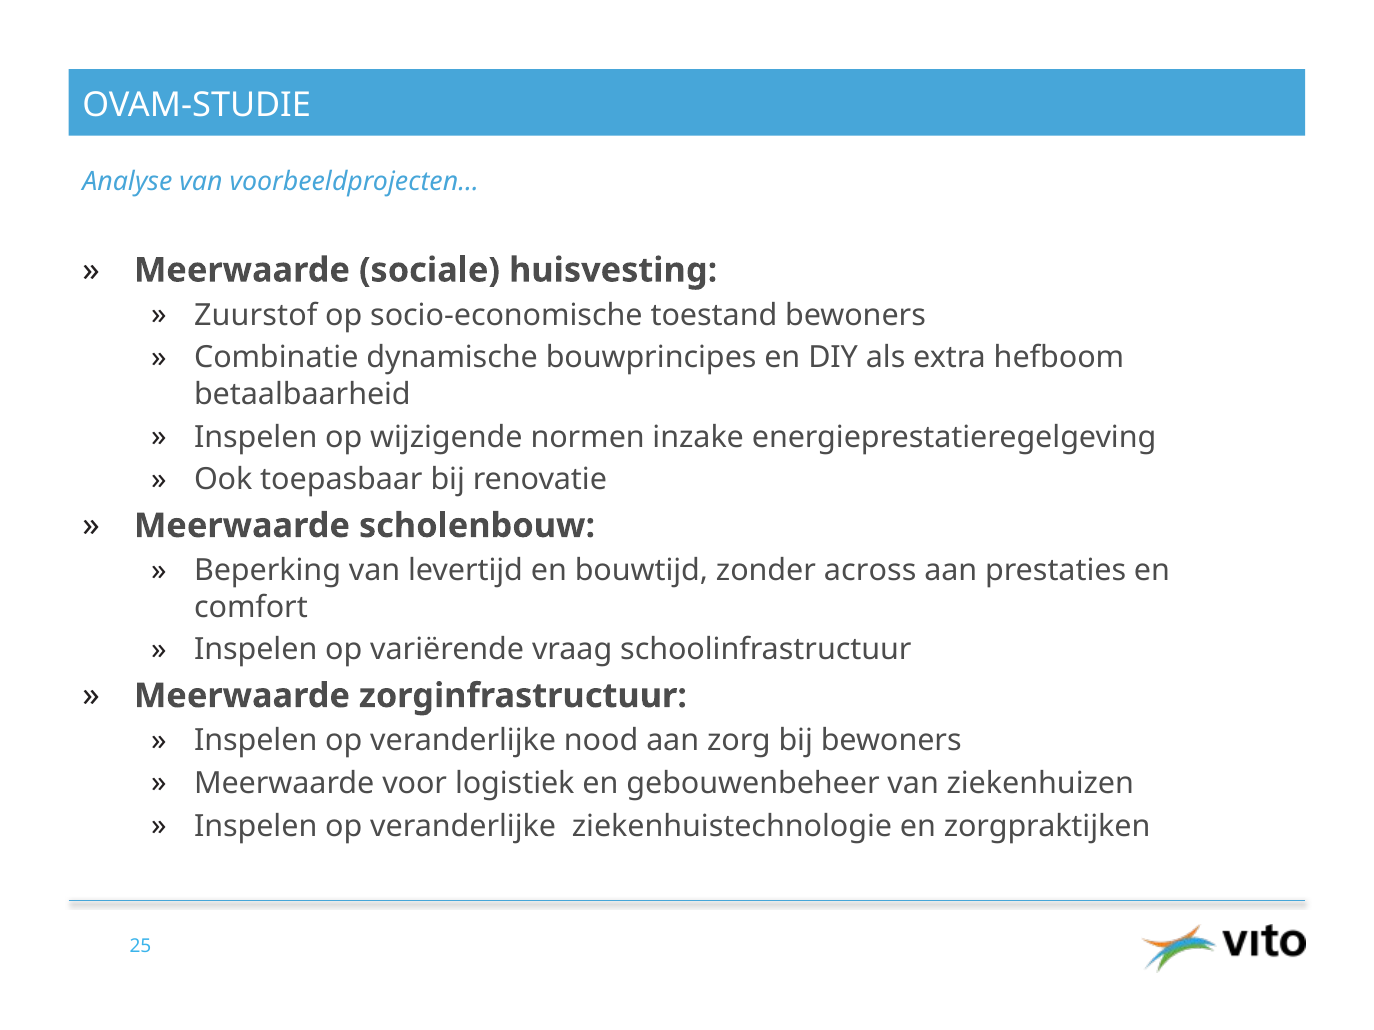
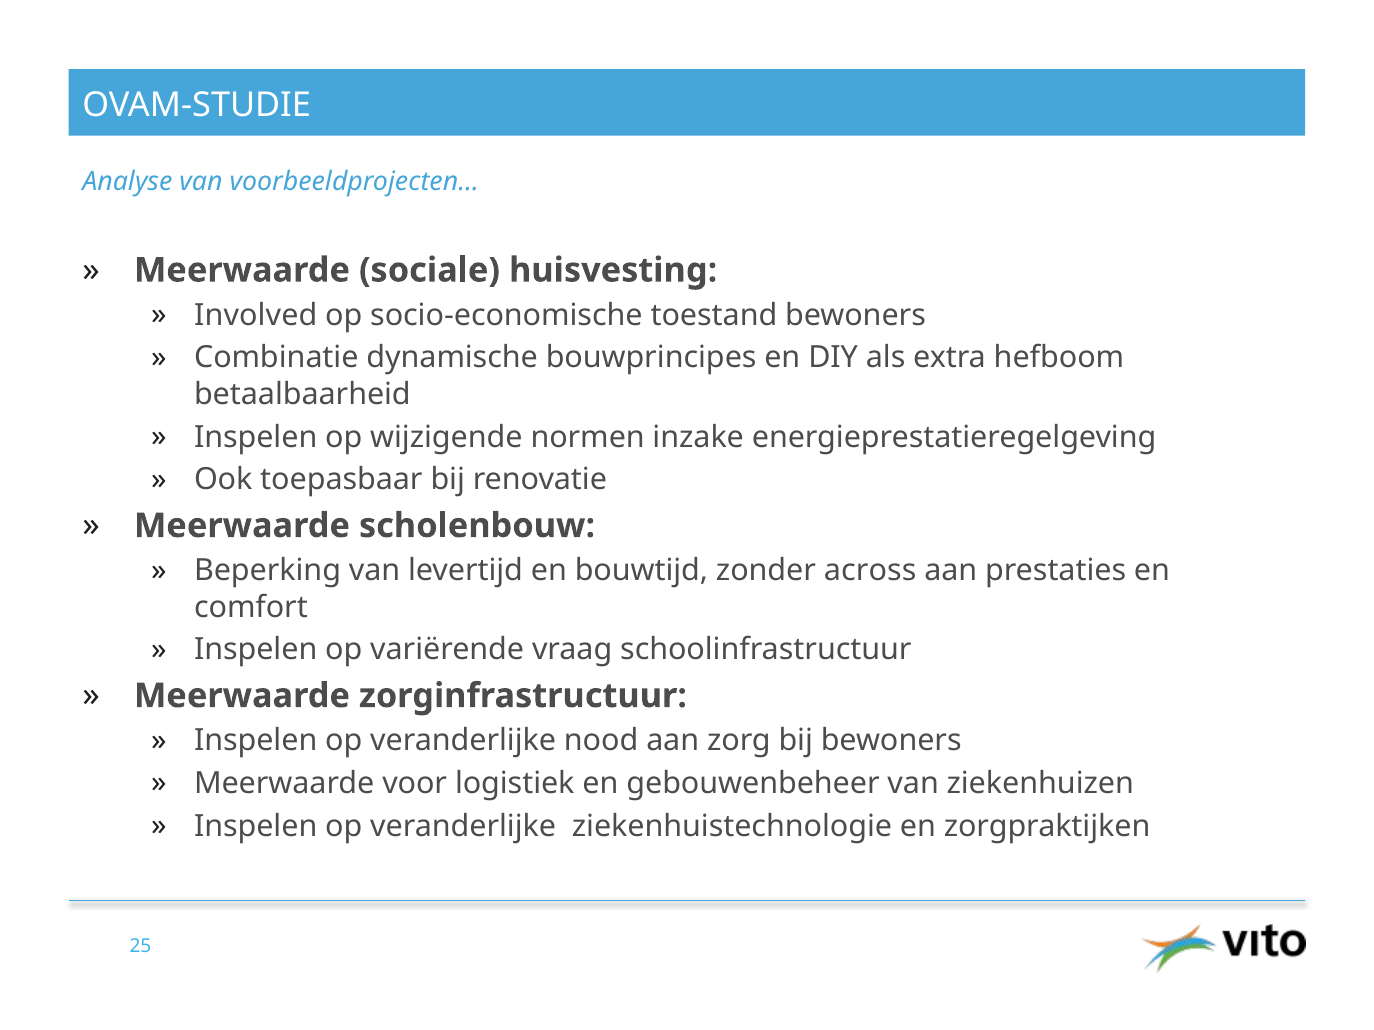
Zuurstof: Zuurstof -> Involved
